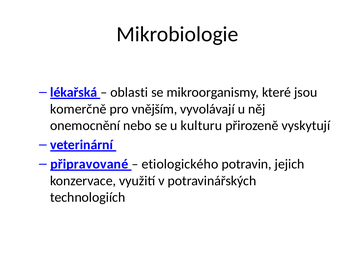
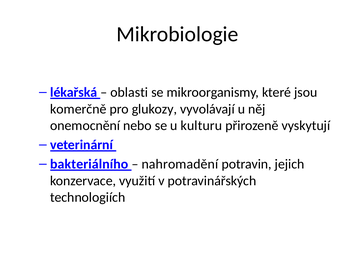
vnějším: vnějším -> glukozy
připravované: připravované -> bakteriálního
etiologického: etiologického -> nahromadění
